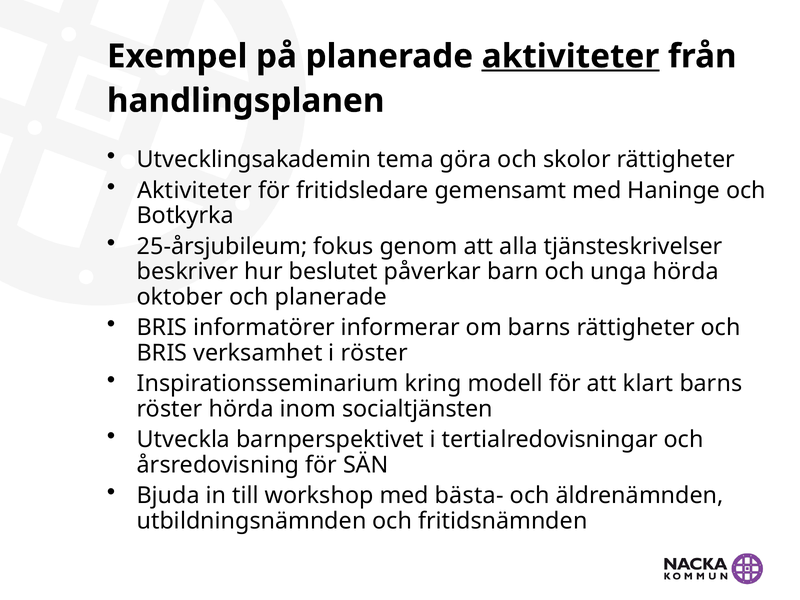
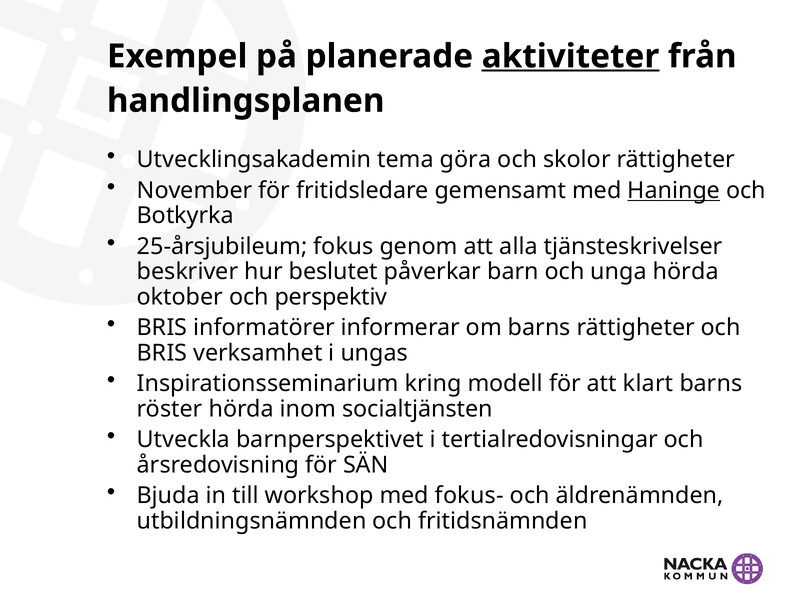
Aktiviteter at (194, 190): Aktiviteter -> November
Haninge underline: none -> present
och planerade: planerade -> perspektiv
i röster: röster -> ungas
bästa-: bästa- -> fokus-
